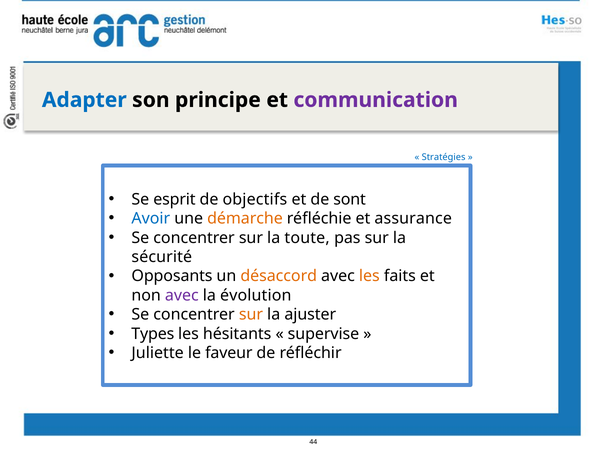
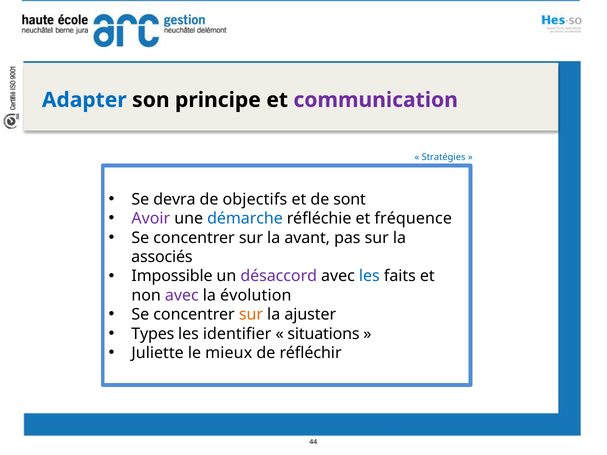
esprit: esprit -> devra
Avoir colour: blue -> purple
démarche colour: orange -> blue
assurance: assurance -> fréquence
toute: toute -> avant
sécurité: sécurité -> associés
Opposants: Opposants -> Impossible
désaccord colour: orange -> purple
les at (369, 276) colour: orange -> blue
hésitants: hésitants -> identifier
supervise: supervise -> situations
faveur: faveur -> mieux
